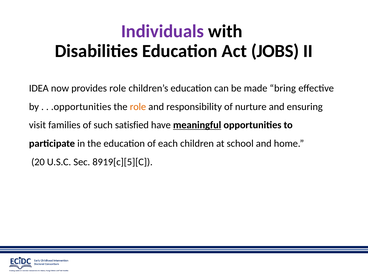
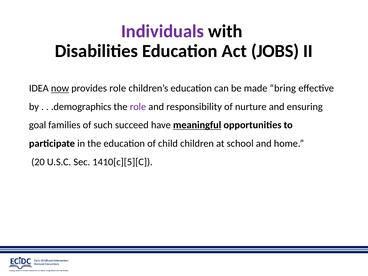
now underline: none -> present
.opportunities: .opportunities -> .demographics
role at (138, 107) colour: orange -> purple
visit: visit -> goal
satisfied: satisfied -> succeed
each: each -> child
8919[c][5][C: 8919[c][5][C -> 1410[c][5][C
